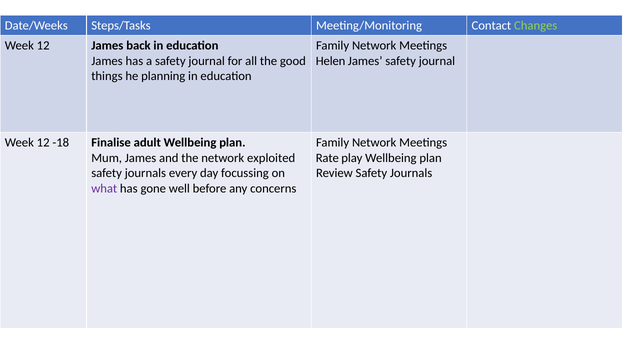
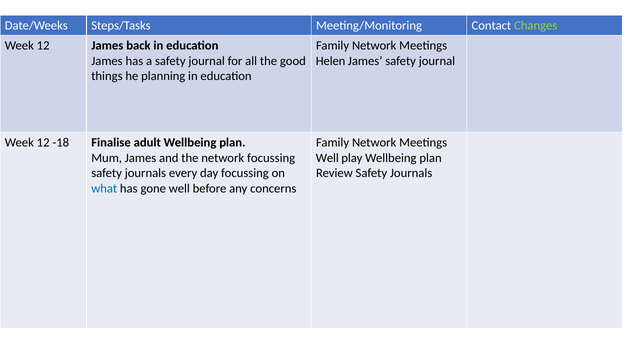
network exploited: exploited -> focussing
Rate at (327, 158): Rate -> Well
what colour: purple -> blue
